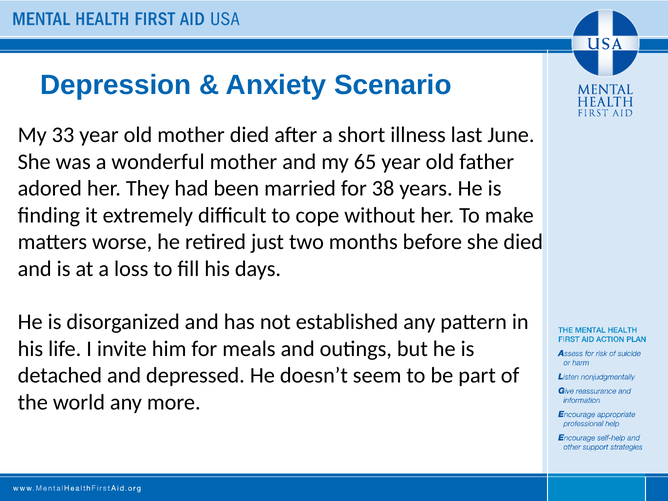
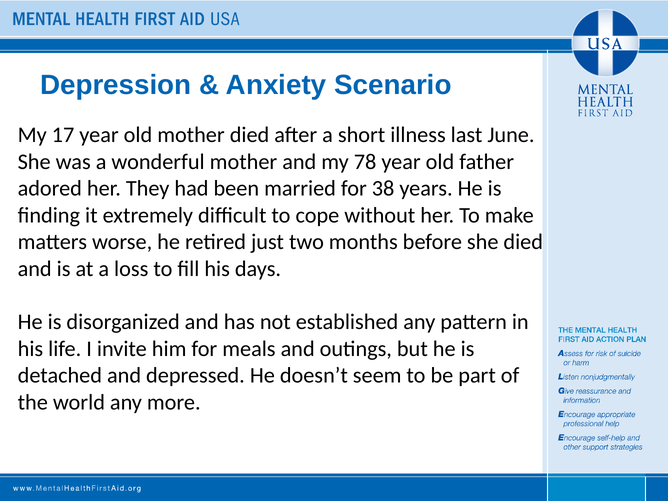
33: 33 -> 17
65: 65 -> 78
